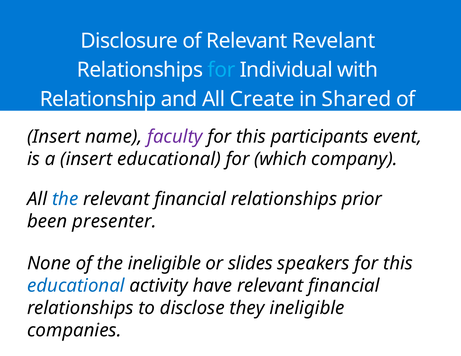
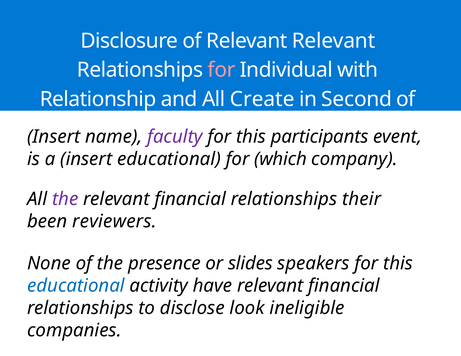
Relevant Revelant: Revelant -> Relevant
for at (221, 70) colour: light blue -> pink
Shared: Shared -> Second
the at (65, 199) colour: blue -> purple
prior: prior -> their
presenter: presenter -> reviewers
the ineligible: ineligible -> presence
they: they -> look
